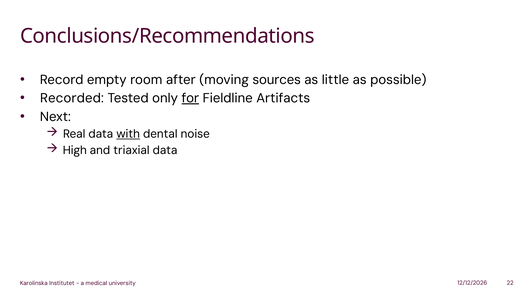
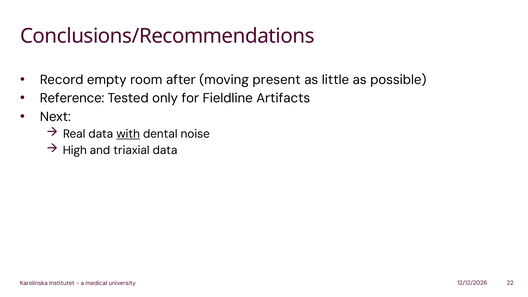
sources: sources -> present
Recorded: Recorded -> Reference
for underline: present -> none
